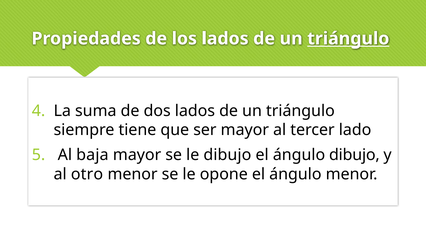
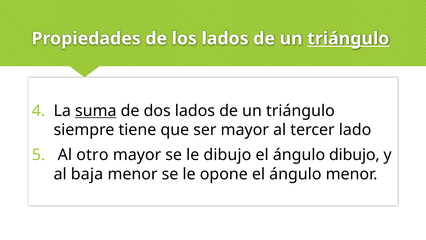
suma underline: none -> present
baja: baja -> otro
otro: otro -> baja
